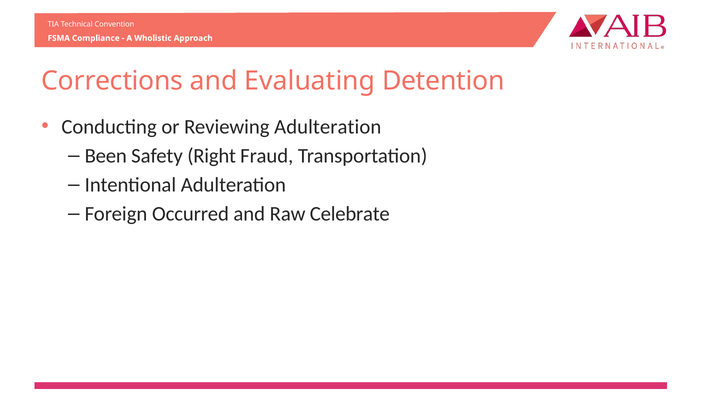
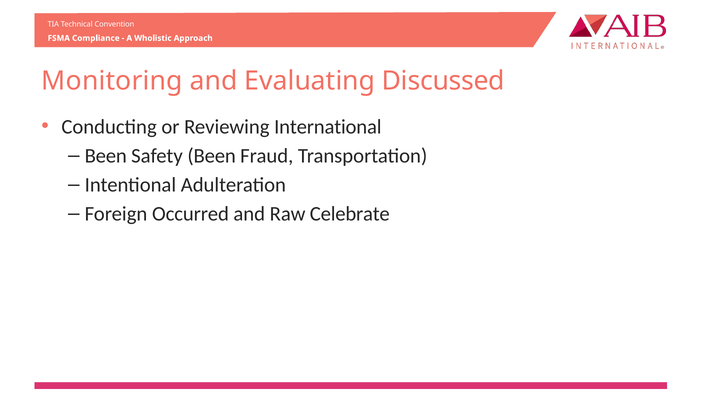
Corrections: Corrections -> Monitoring
Detention: Detention -> Discussed
Reviewing Adulteration: Adulteration -> International
Safety Right: Right -> Been
